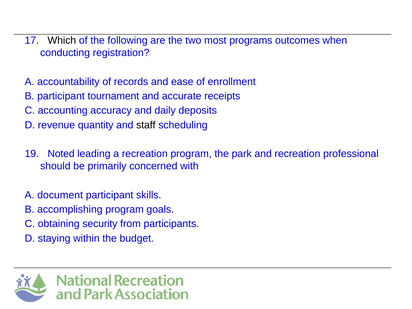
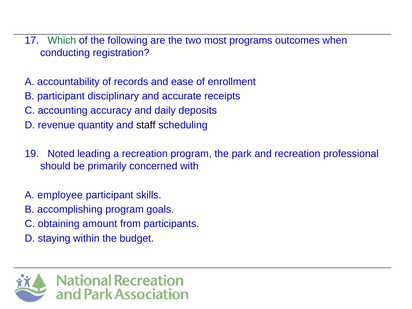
Which colour: black -> green
tournament: tournament -> disciplinary
document: document -> employee
security: security -> amount
